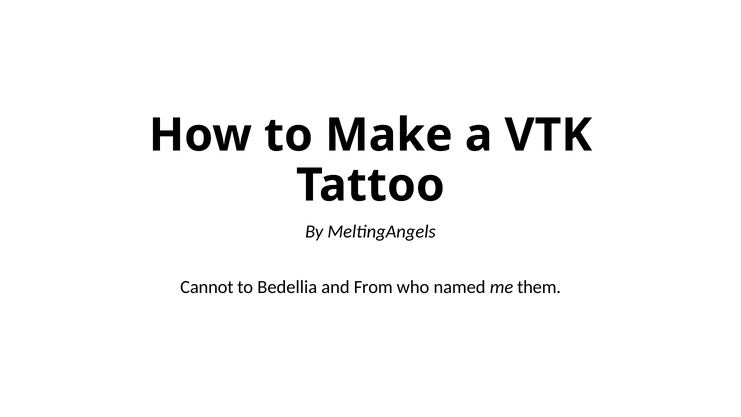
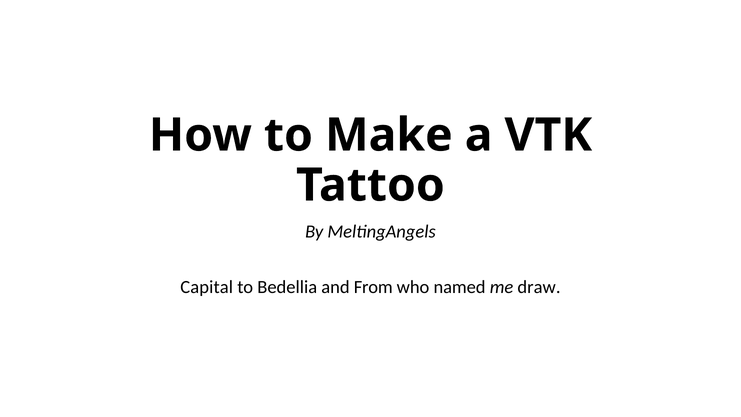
Cannot: Cannot -> Capital
them: them -> draw
